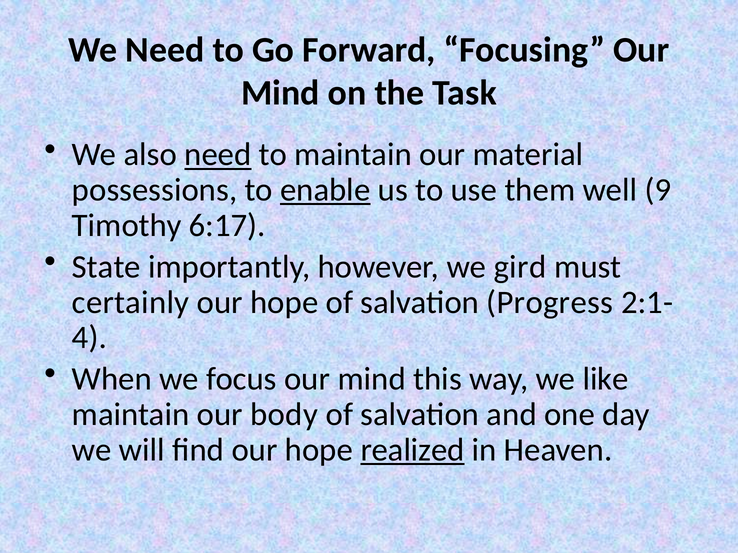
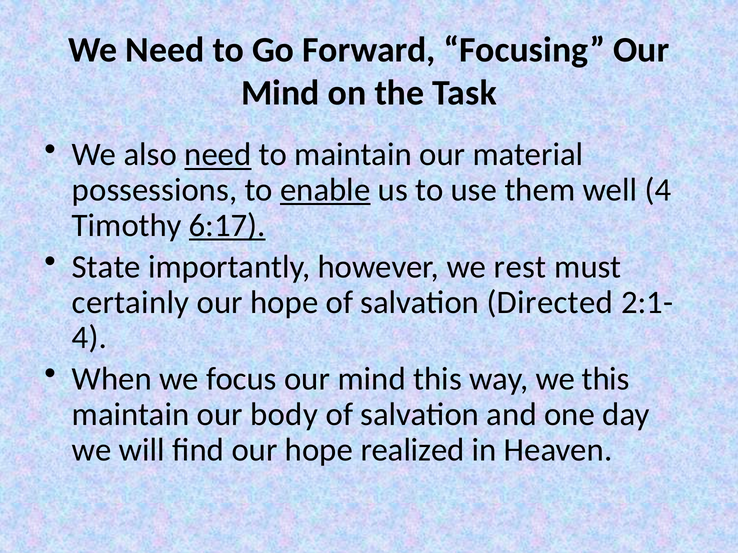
well 9: 9 -> 4
6:17 underline: none -> present
gird: gird -> rest
Progress: Progress -> Directed
we like: like -> this
realized underline: present -> none
